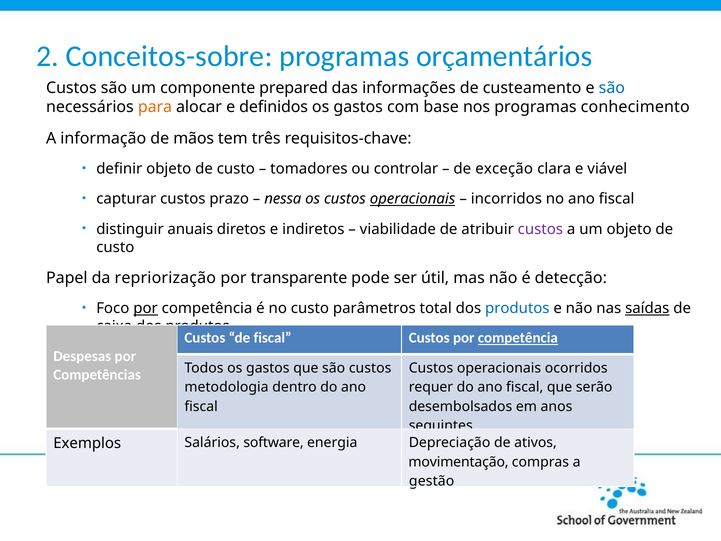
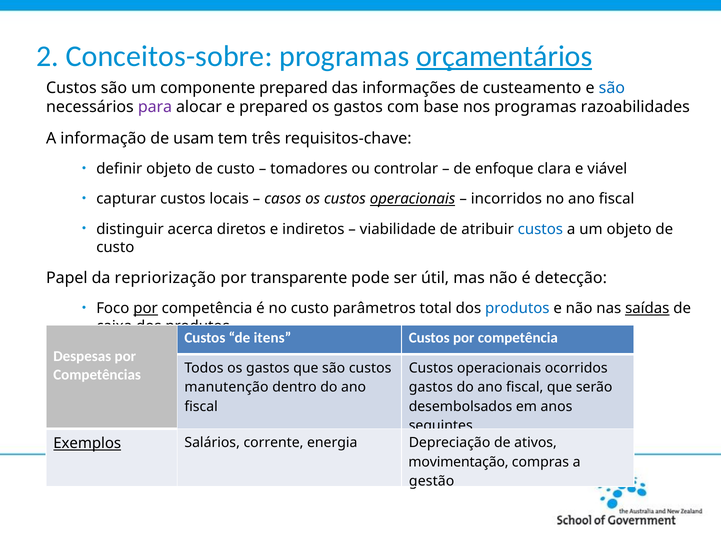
orçamentários underline: none -> present
para colour: orange -> purple
e definidos: definidos -> prepared
conhecimento: conhecimento -> razoabilidades
mãos: mãos -> usam
exceção: exceção -> enfoque
prazo: prazo -> locais
nessa: nessa -> casos
anuais: anuais -> acerca
custos at (540, 229) colour: purple -> blue
de fiscal: fiscal -> itens
competência at (518, 338) underline: present -> none
metodologia: metodologia -> manutenção
requer at (431, 387): requer -> gastos
Exemplos underline: none -> present
software: software -> corrente
